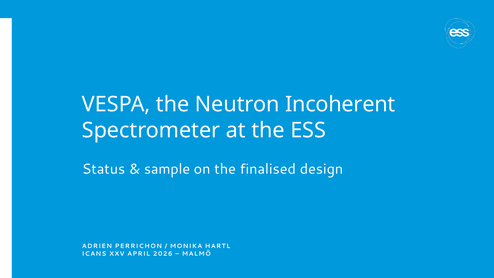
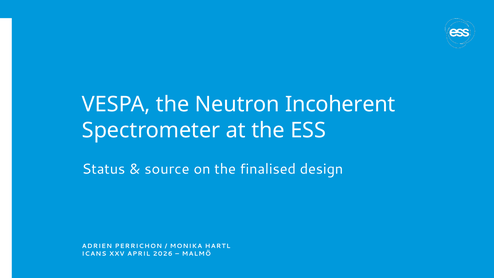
sample: sample -> source
